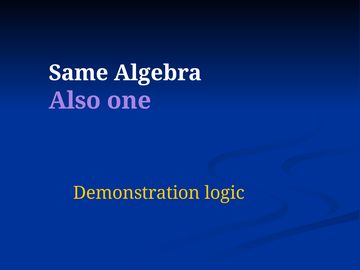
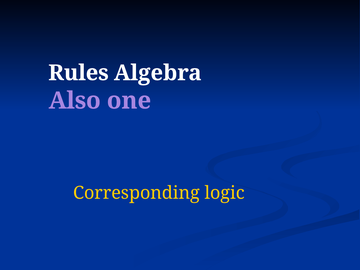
Same: Same -> Rules
Demonstration: Demonstration -> Corresponding
